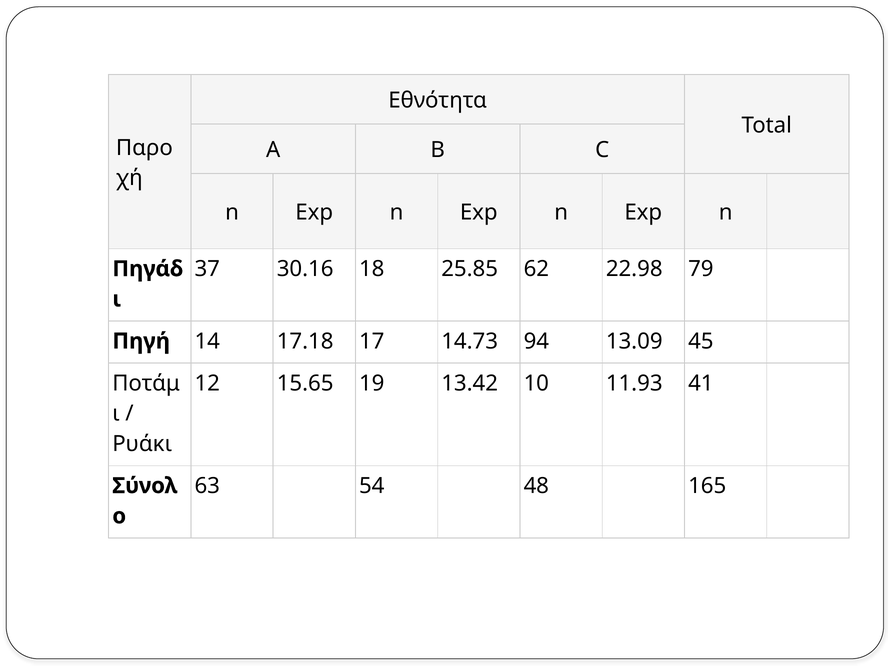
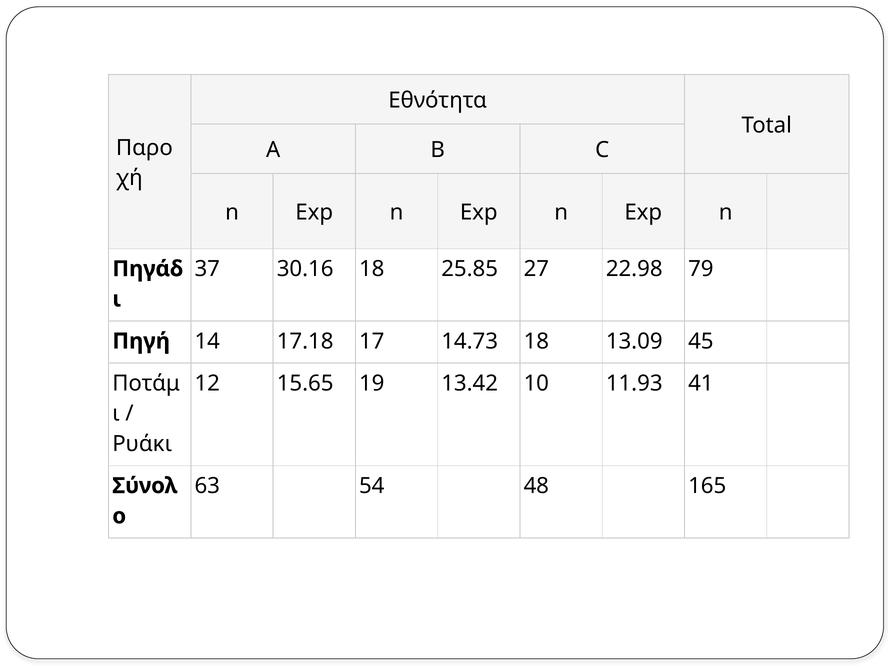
62: 62 -> 27
14.73 94: 94 -> 18
